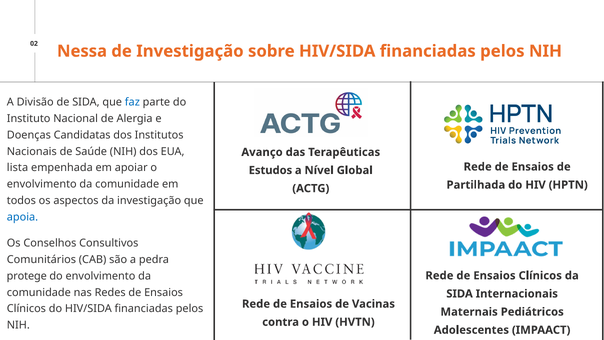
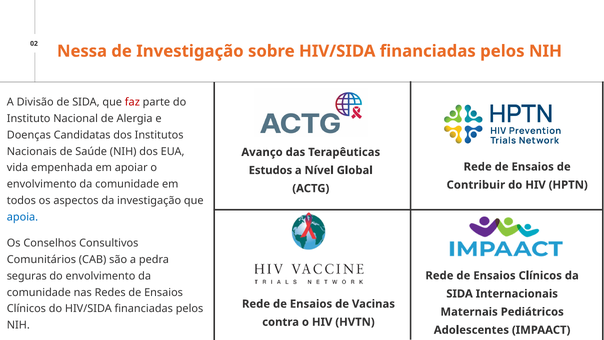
faz colour: blue -> red
lista: lista -> vida
Partilhada: Partilhada -> Contribuir
protege: protege -> seguras
